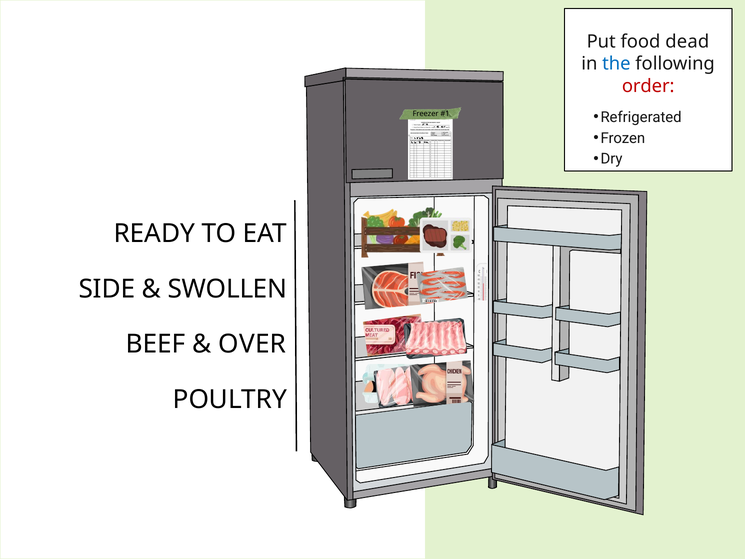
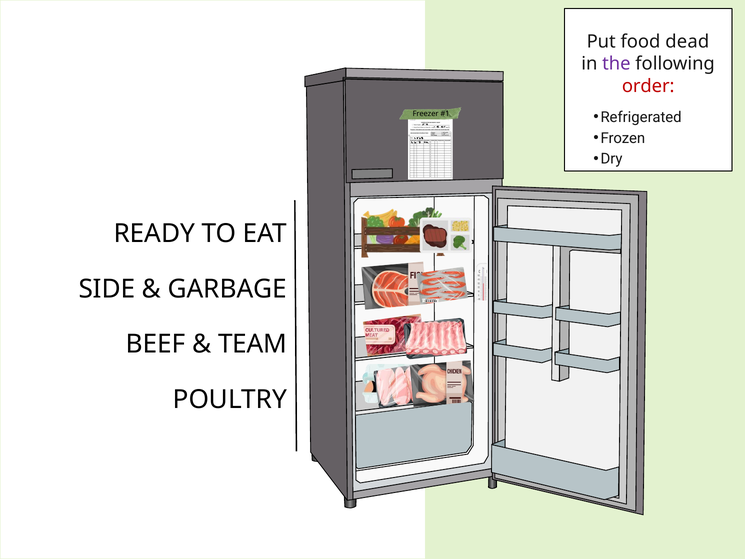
the colour: blue -> purple
SWOLLEN: SWOLLEN -> GARBAGE
OVER: OVER -> TEAM
